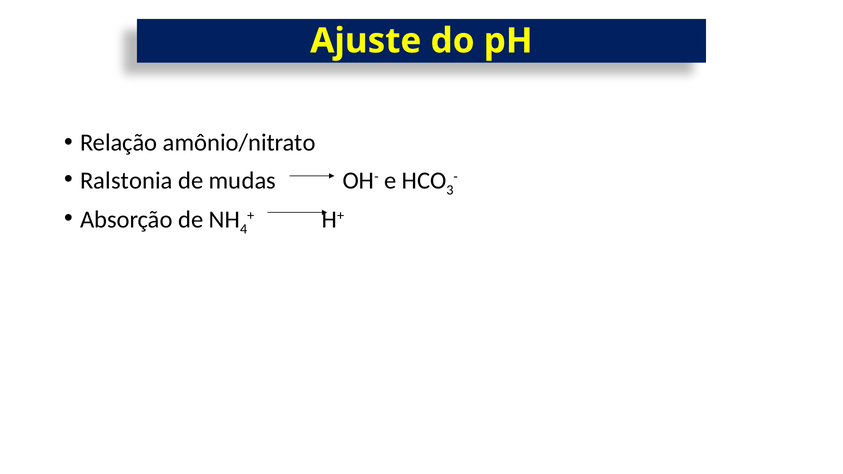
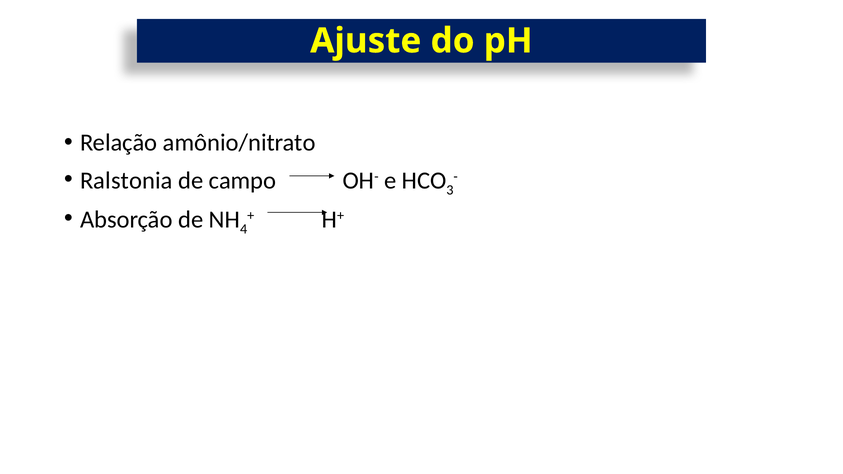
mudas: mudas -> campo
